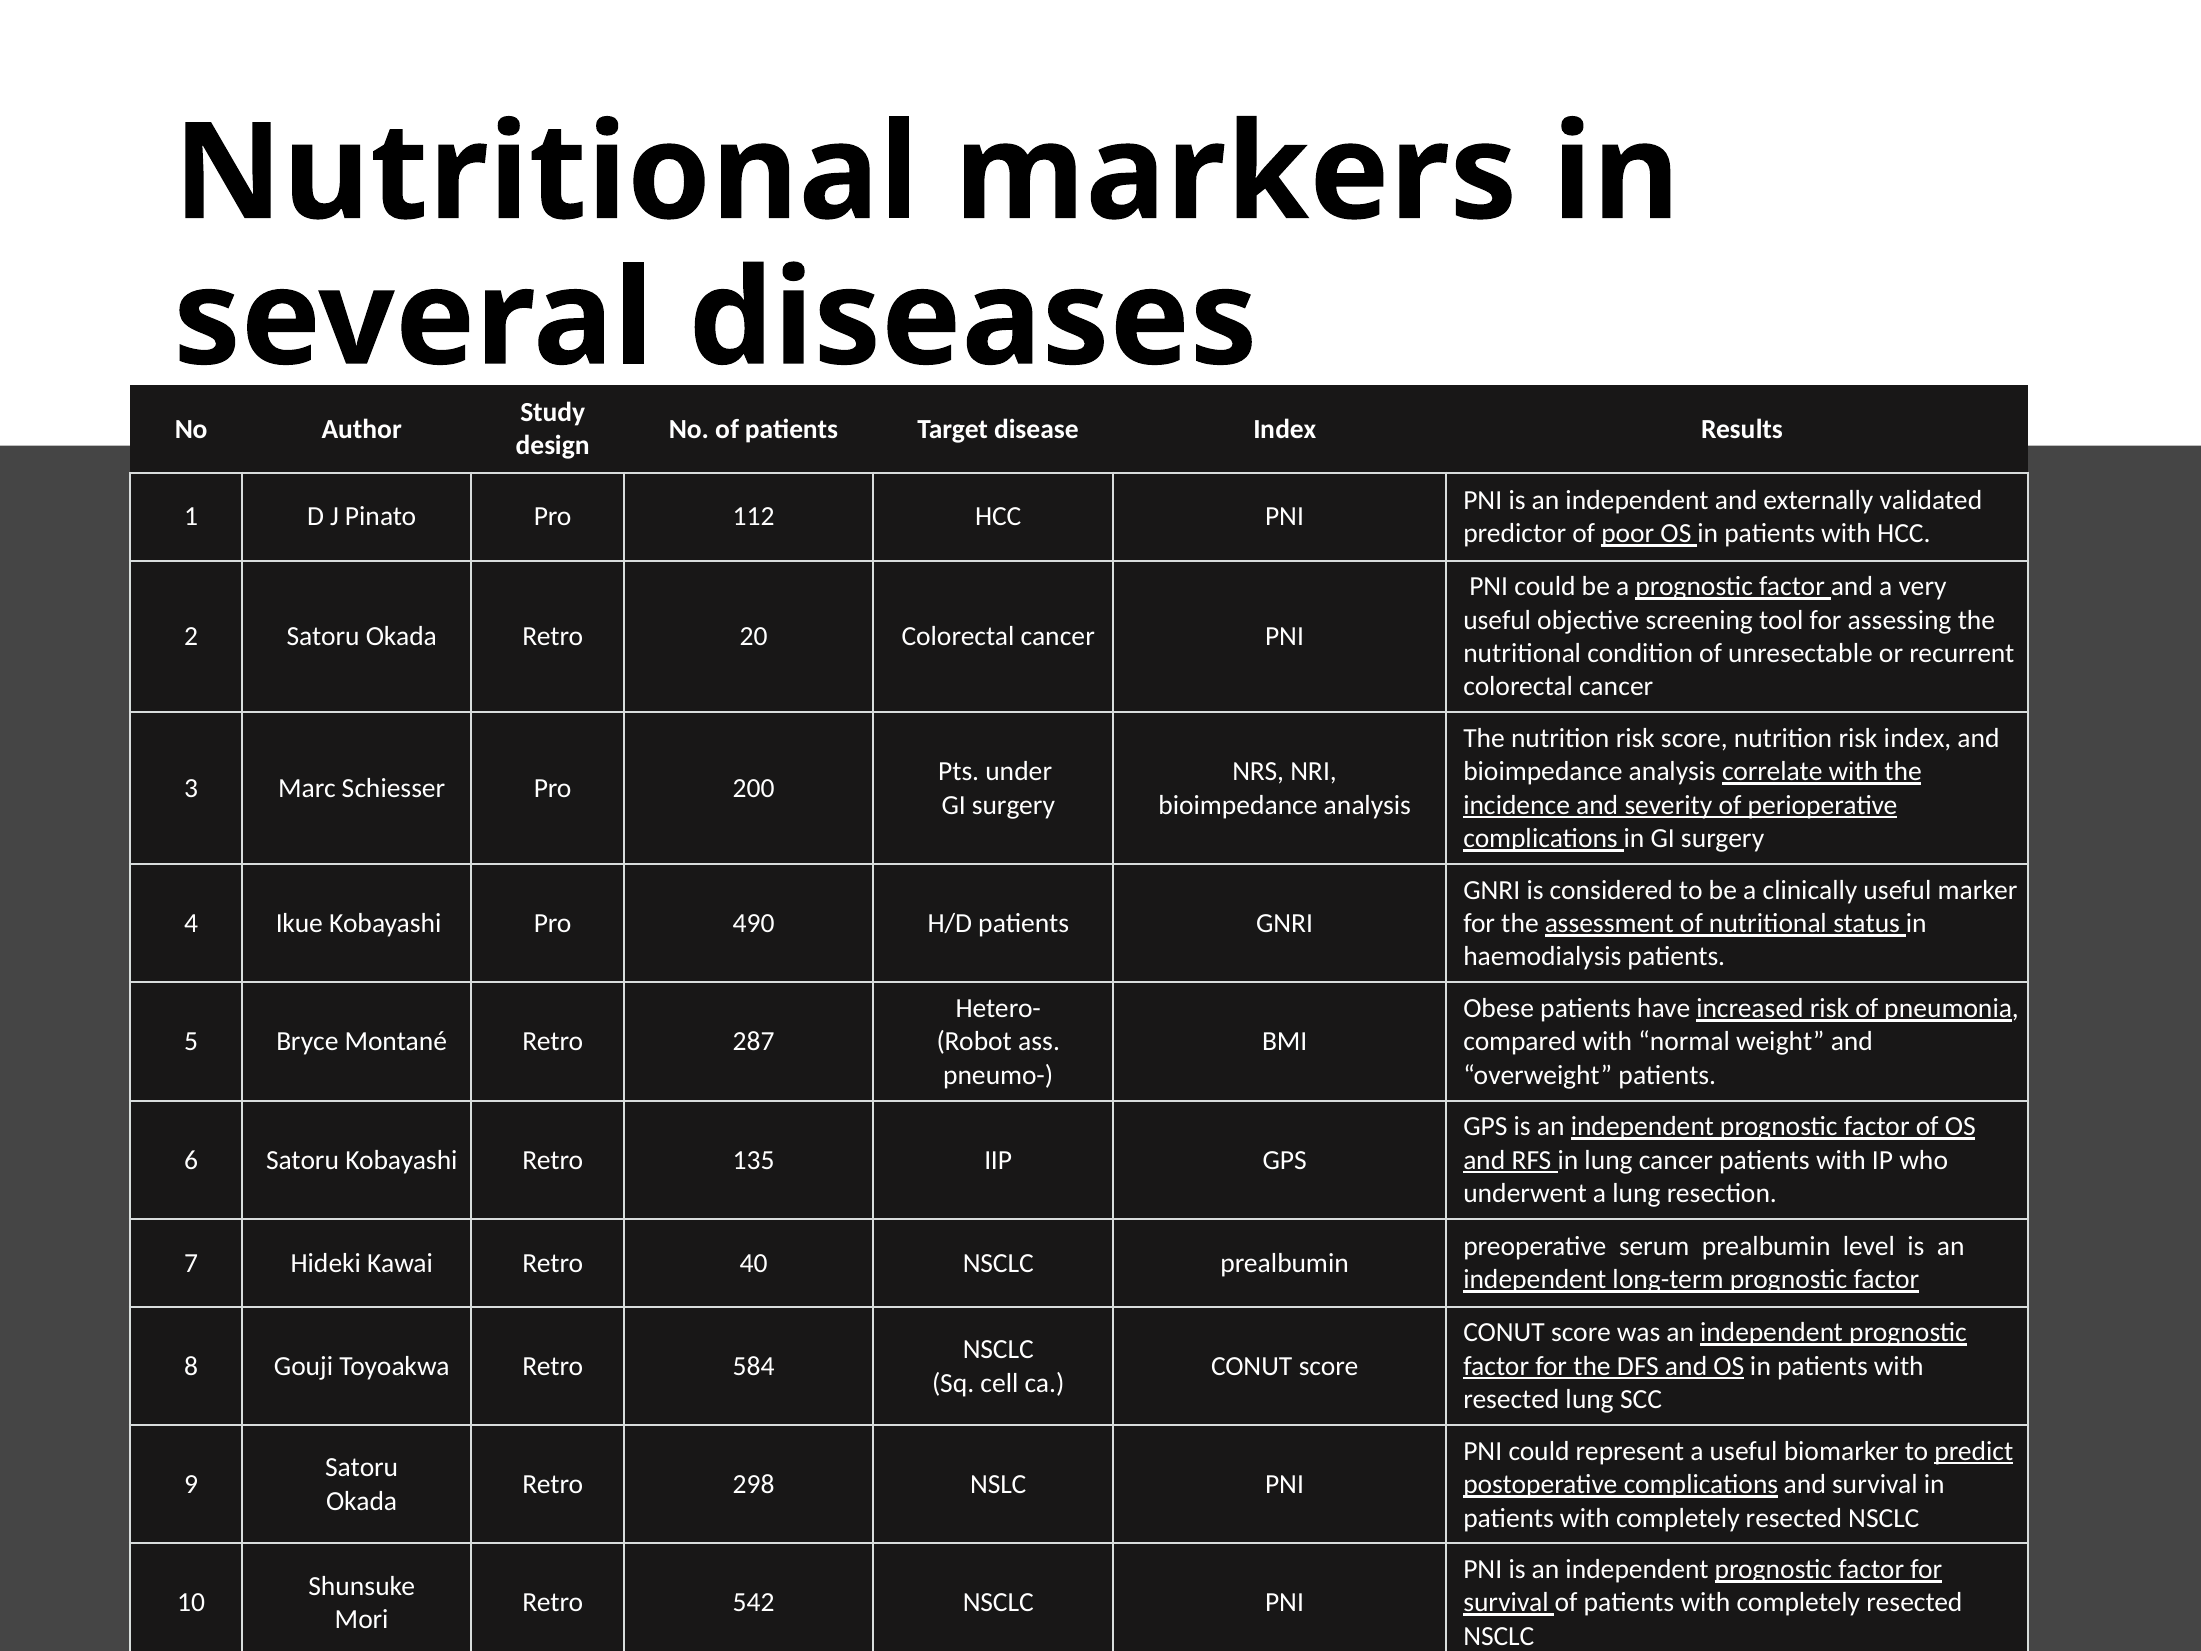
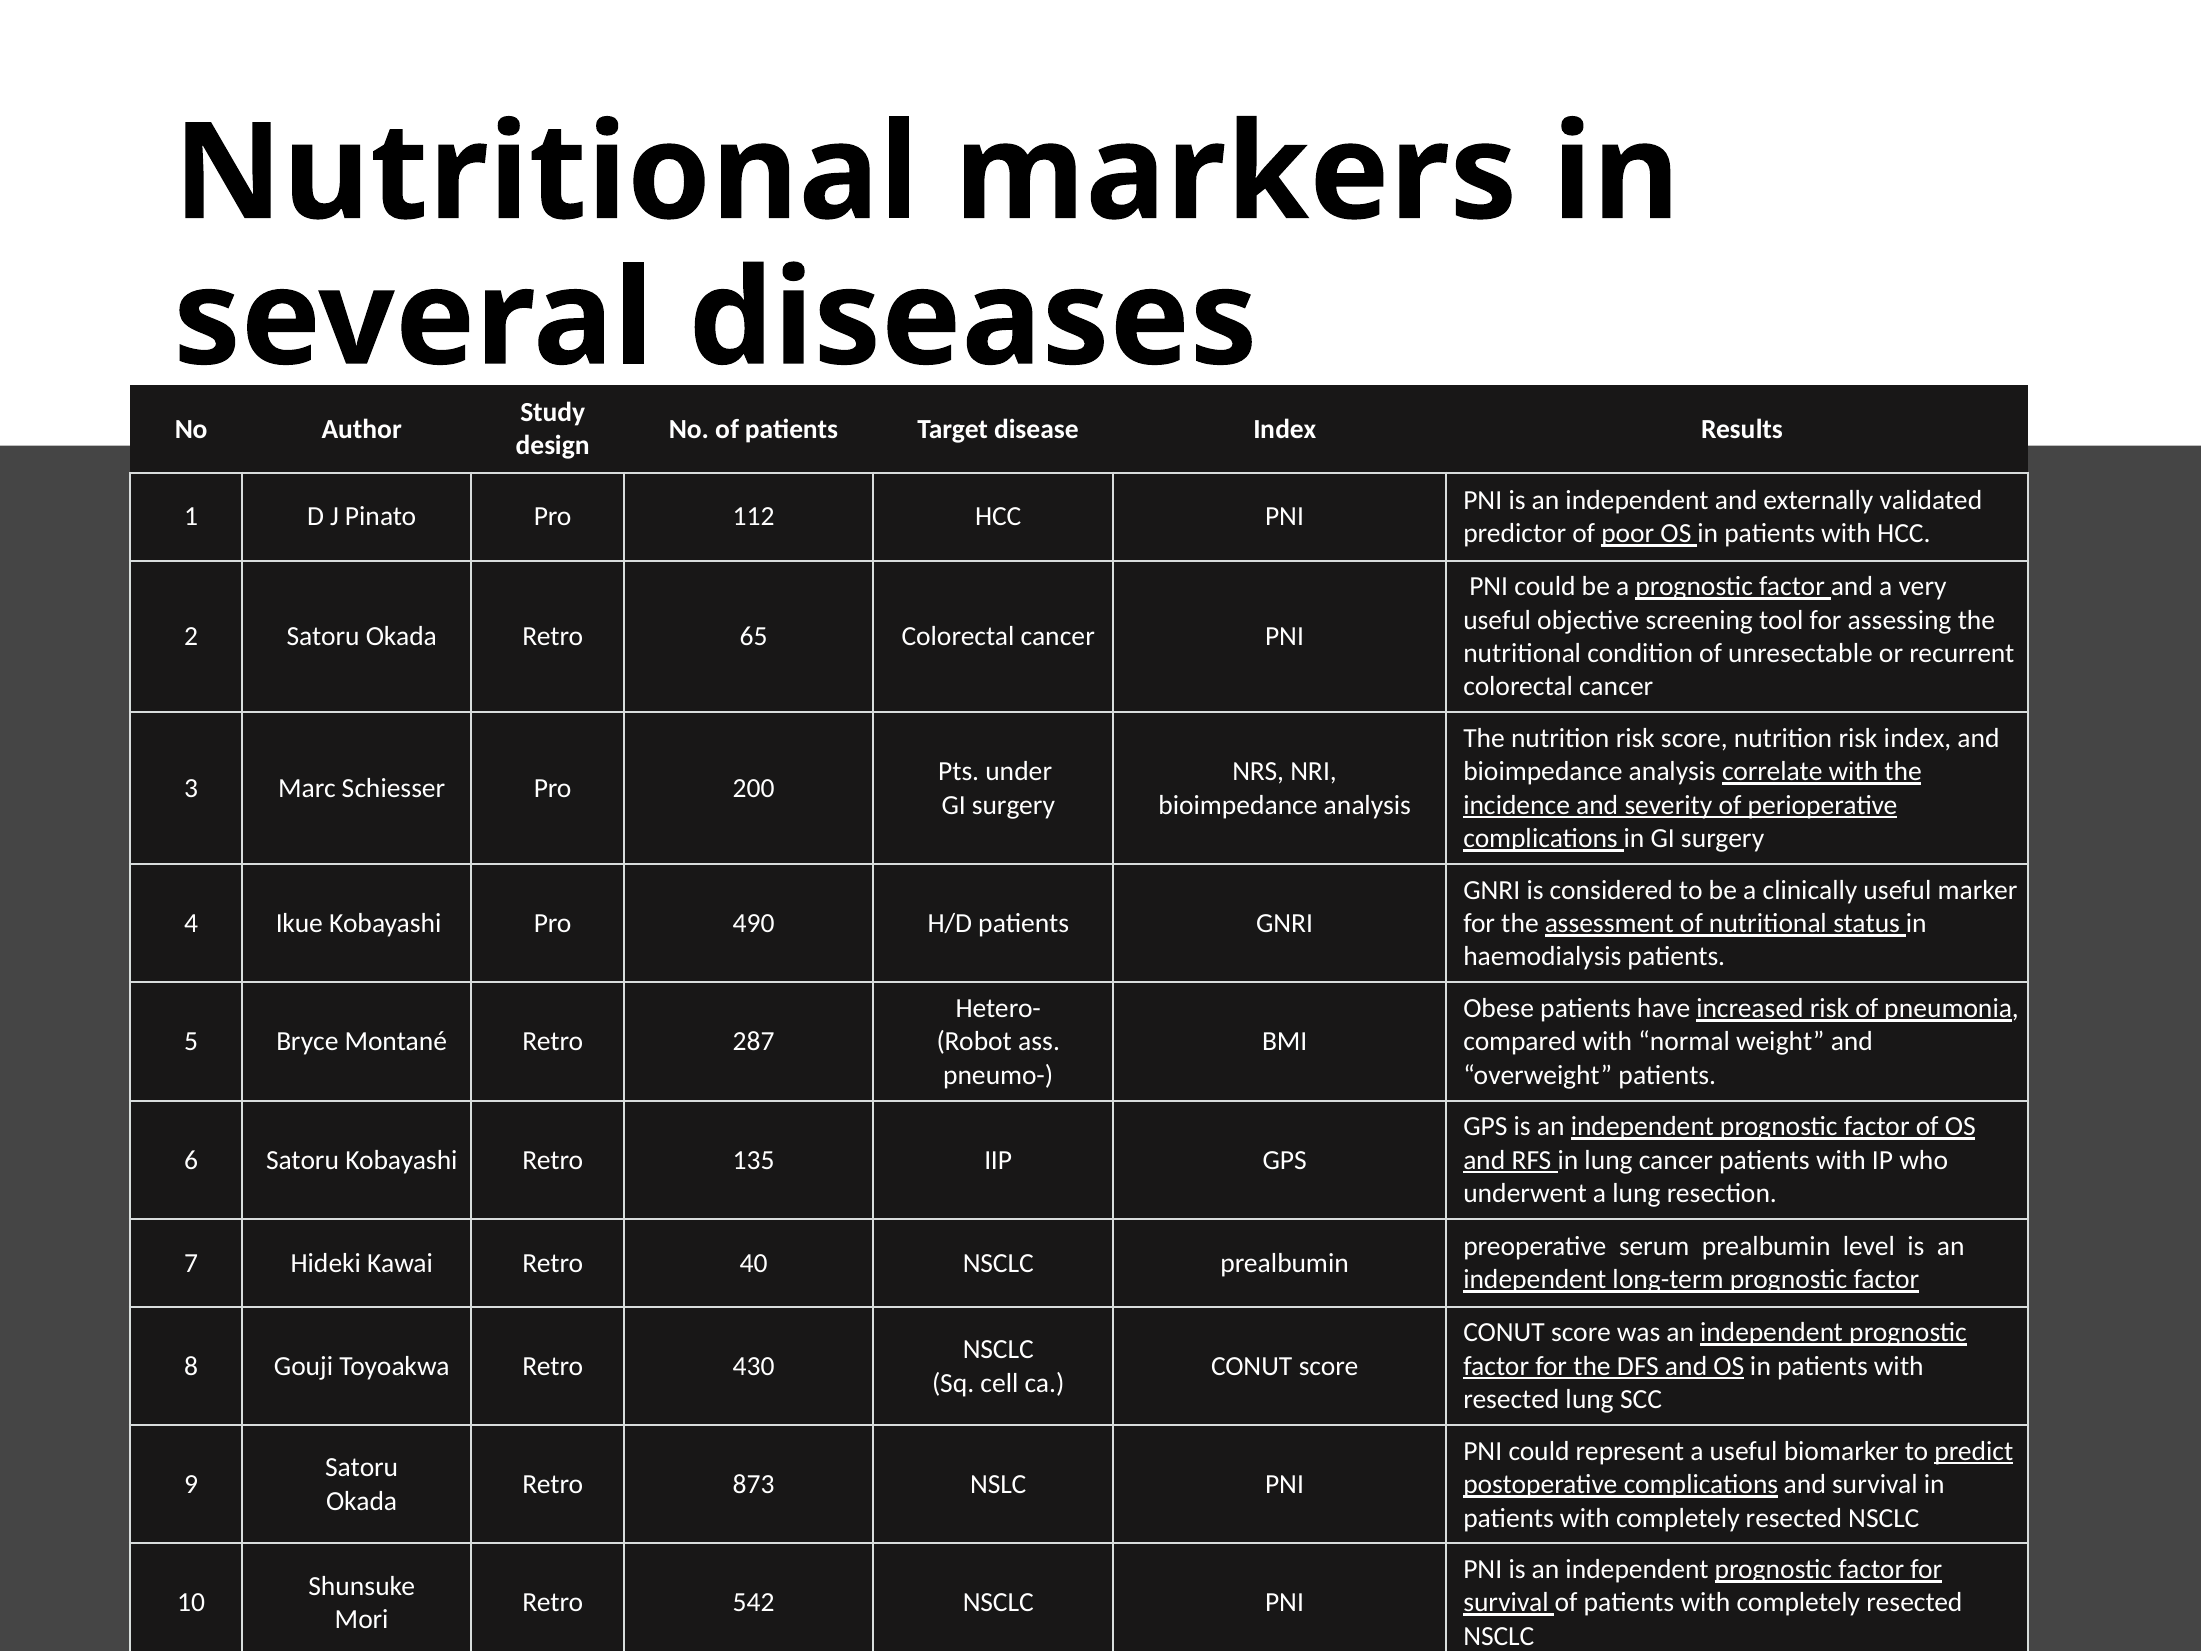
20: 20 -> 65
584: 584 -> 430
298: 298 -> 873
